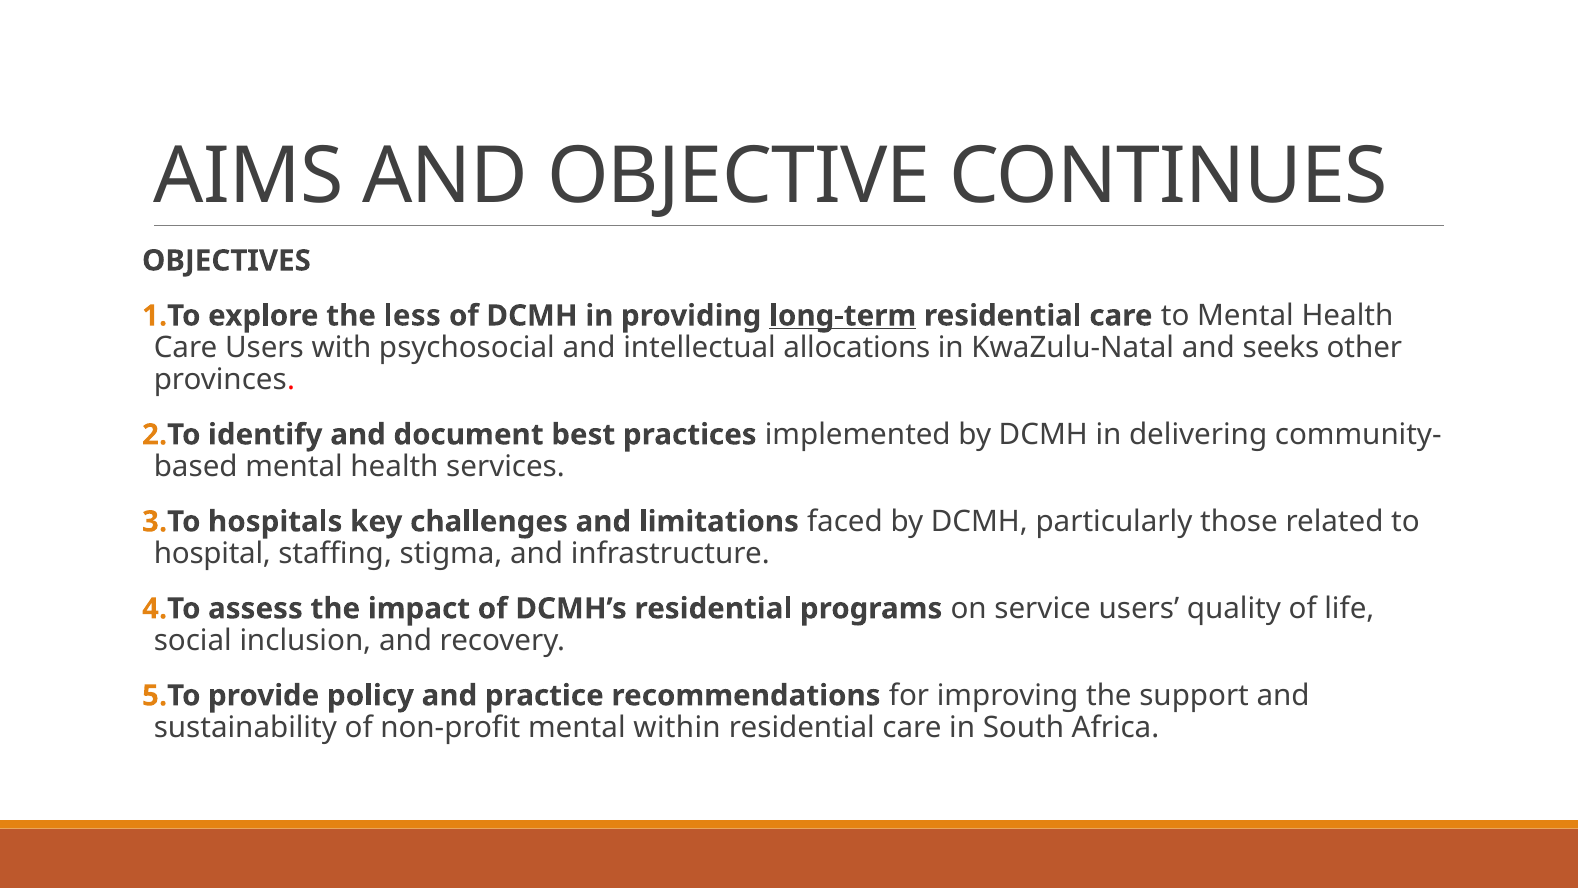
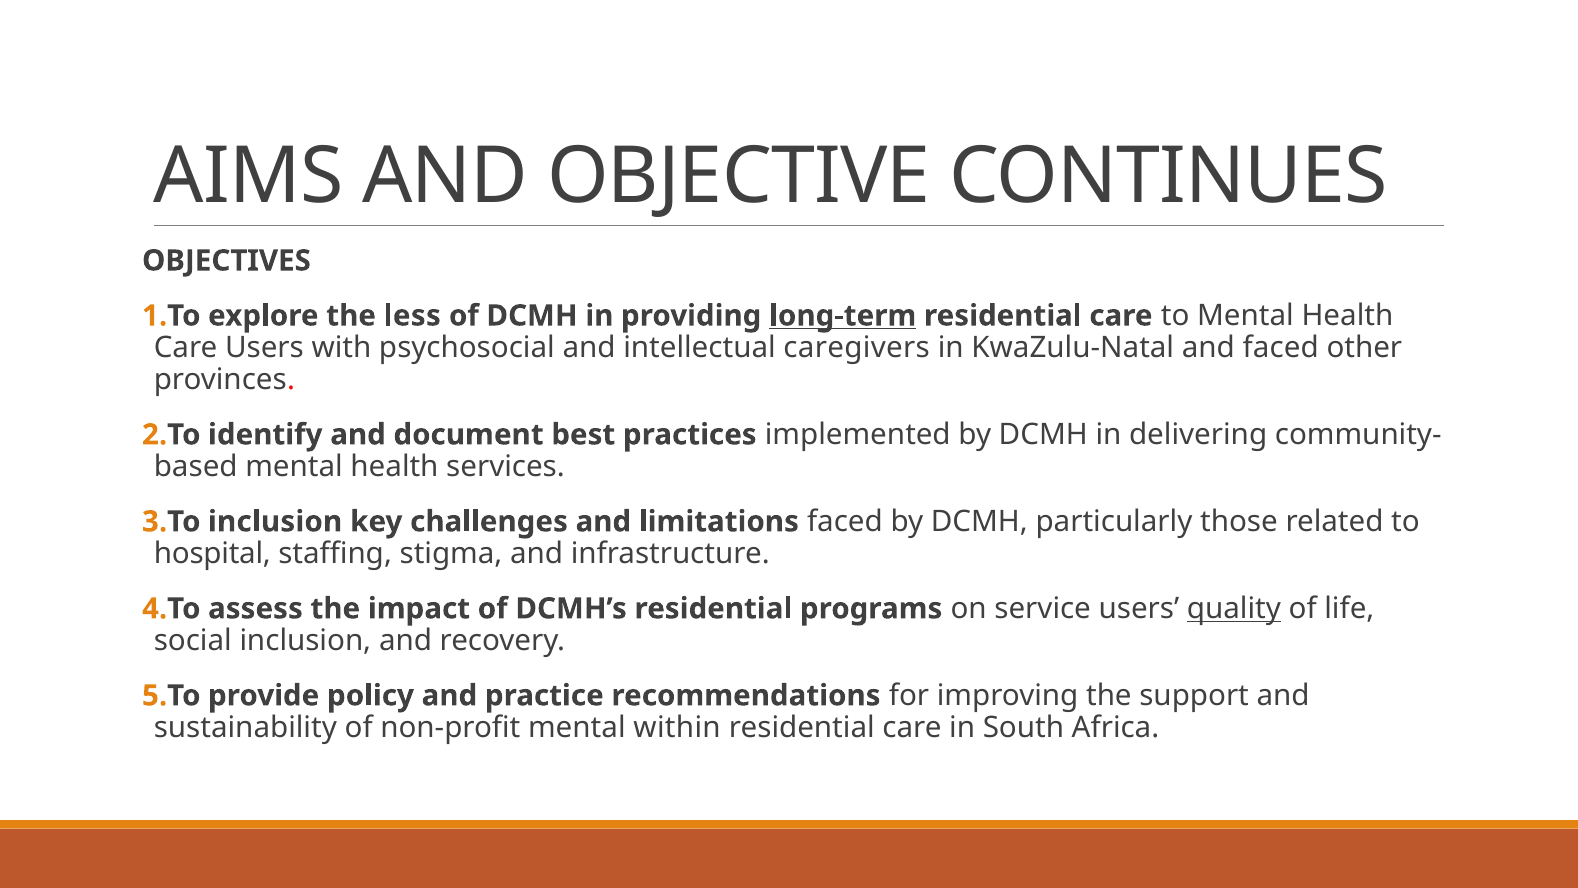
allocations: allocations -> caregivers
and seeks: seeks -> faced
hospitals at (275, 521): hospitals -> inclusion
quality underline: none -> present
